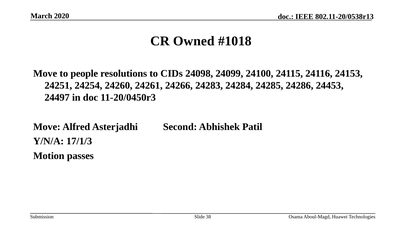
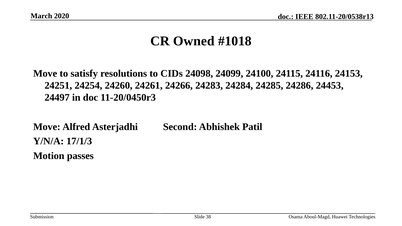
people: people -> satisfy
